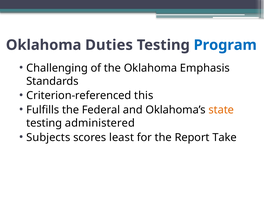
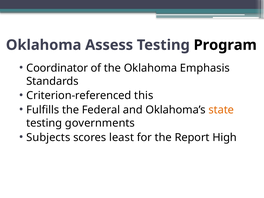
Duties: Duties -> Assess
Program colour: blue -> black
Challenging: Challenging -> Coordinator
administered: administered -> governments
Take: Take -> High
